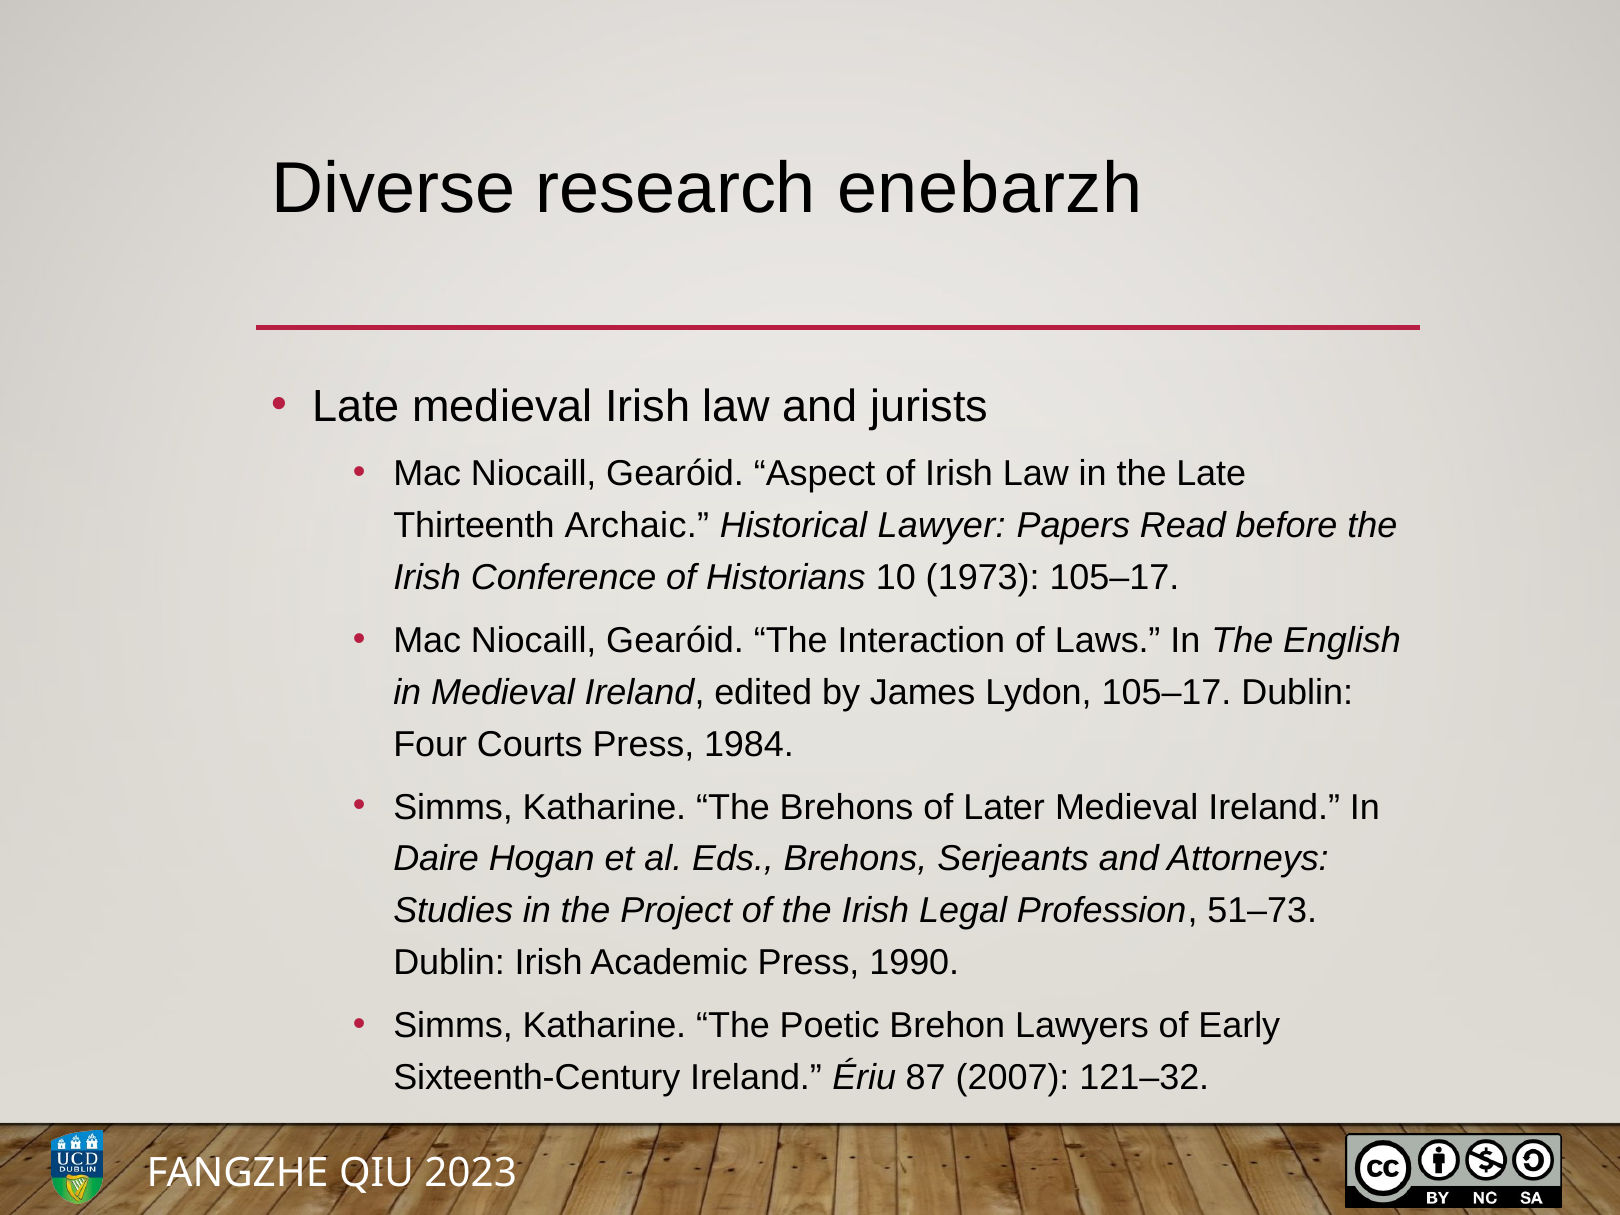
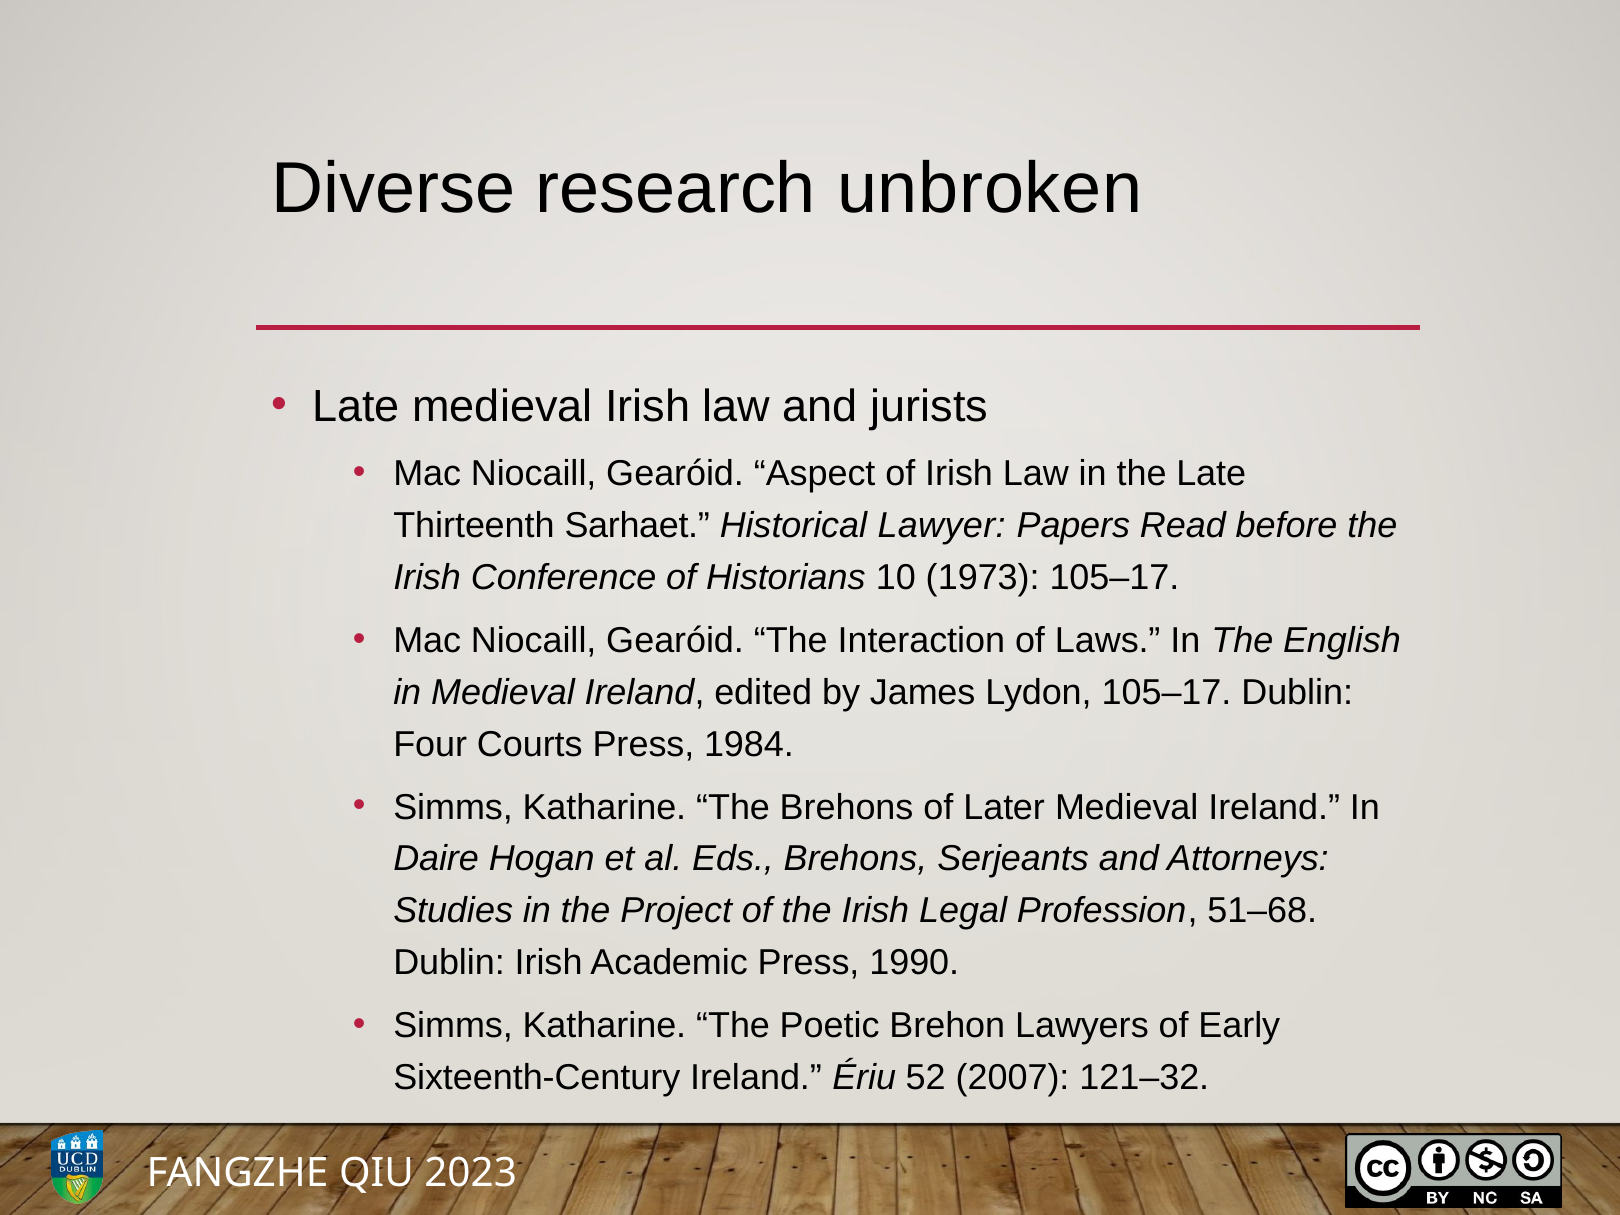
enebarzh: enebarzh -> unbroken
Archaic: Archaic -> Sarhaet
51–73: 51–73 -> 51–68
87: 87 -> 52
